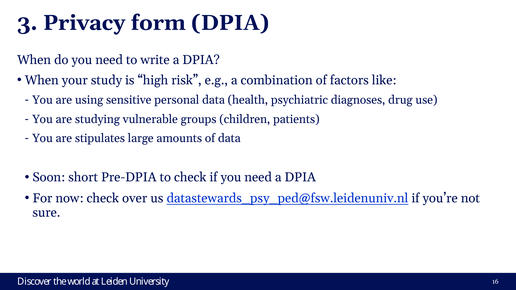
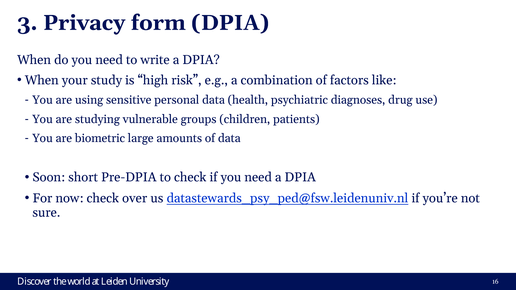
stipulates: stipulates -> biometric
